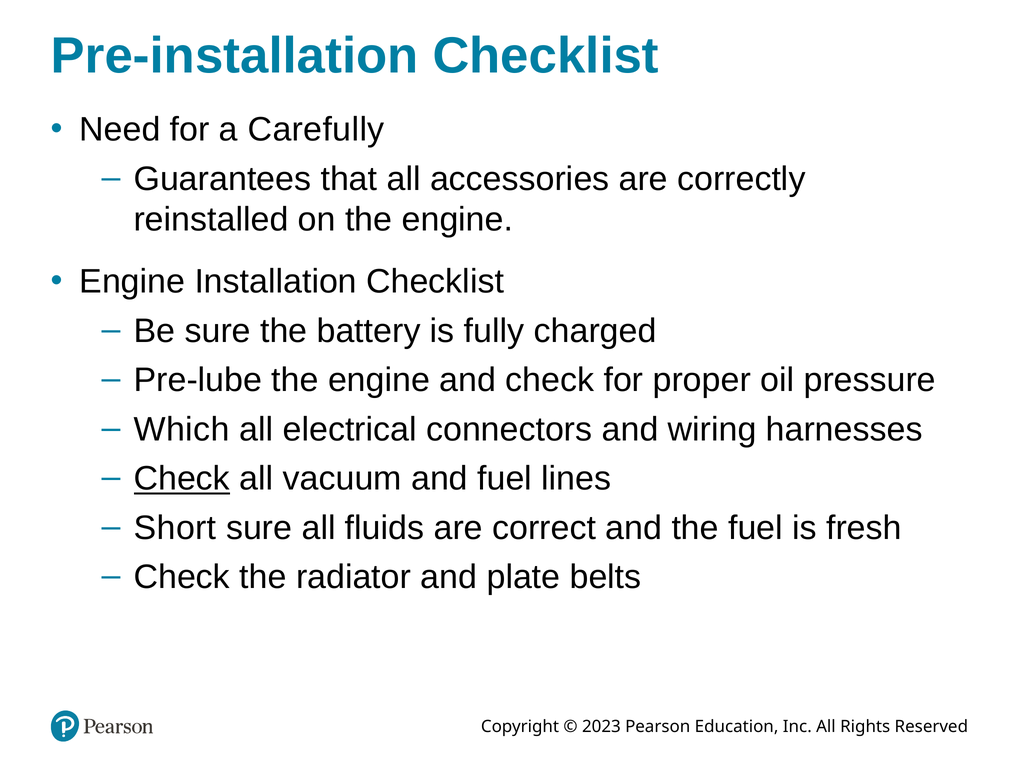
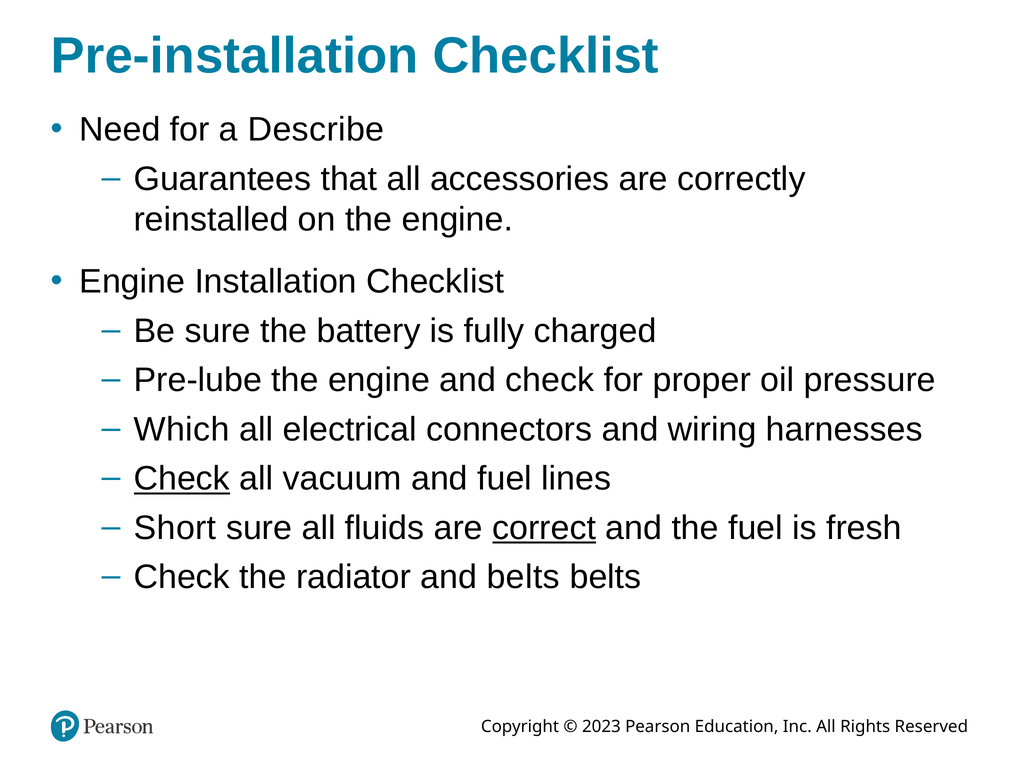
Carefully: Carefully -> Describe
correct underline: none -> present
and plate: plate -> belts
